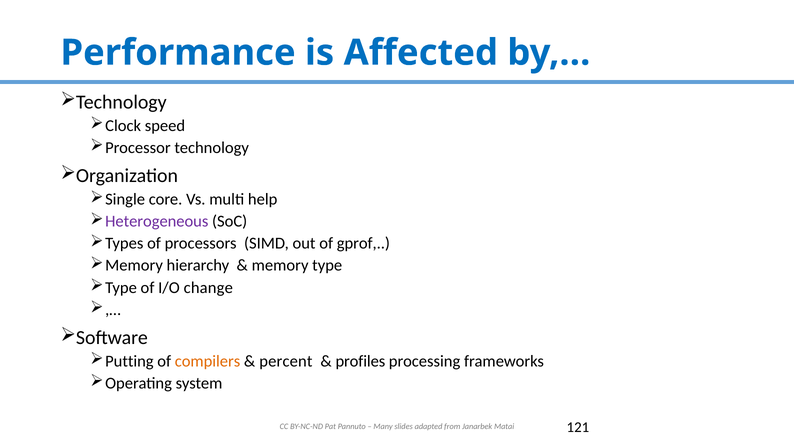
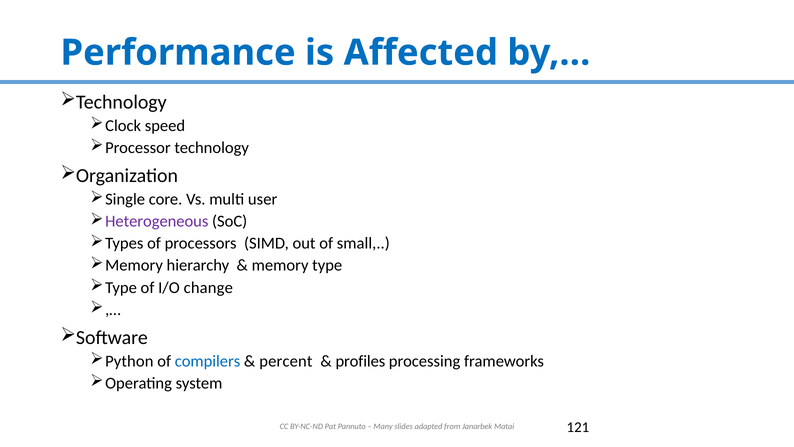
help: help -> user
gprof: gprof -> small
Putting: Putting -> Python
compilers colour: orange -> blue
